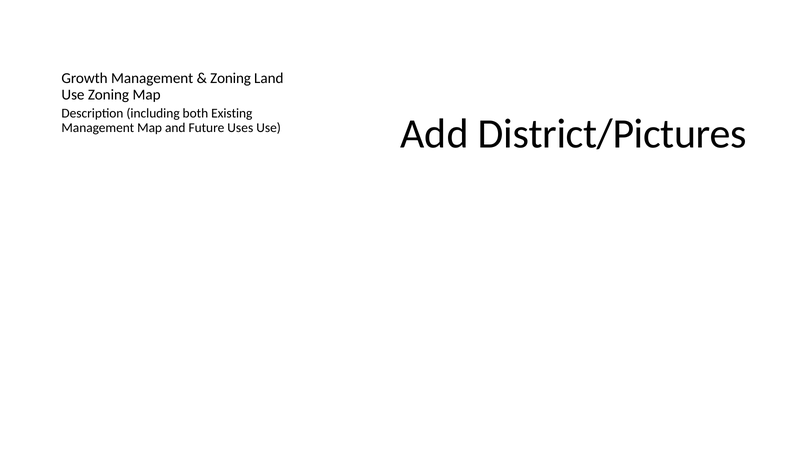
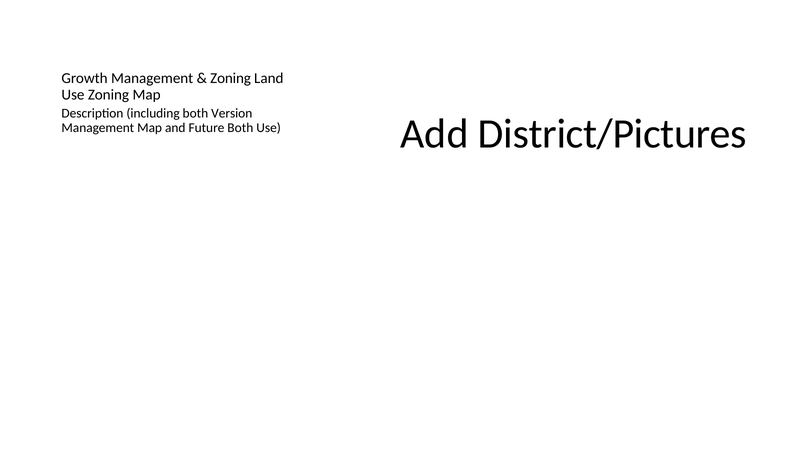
Existing: Existing -> Version
Future Uses: Uses -> Both
